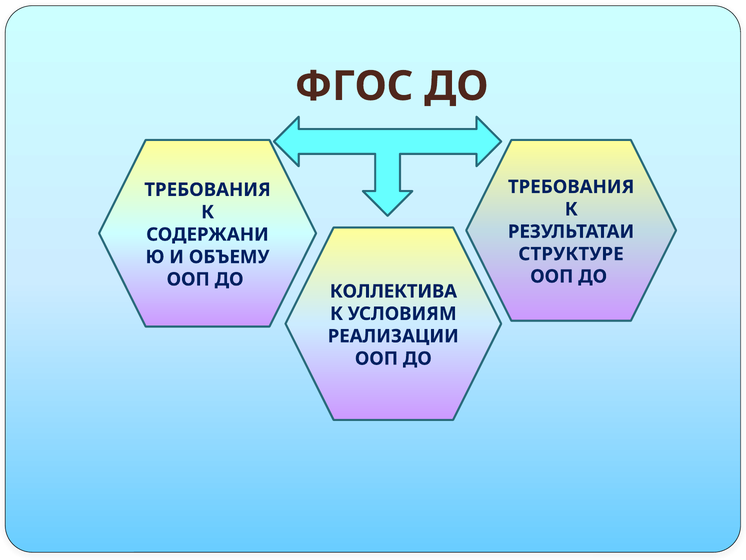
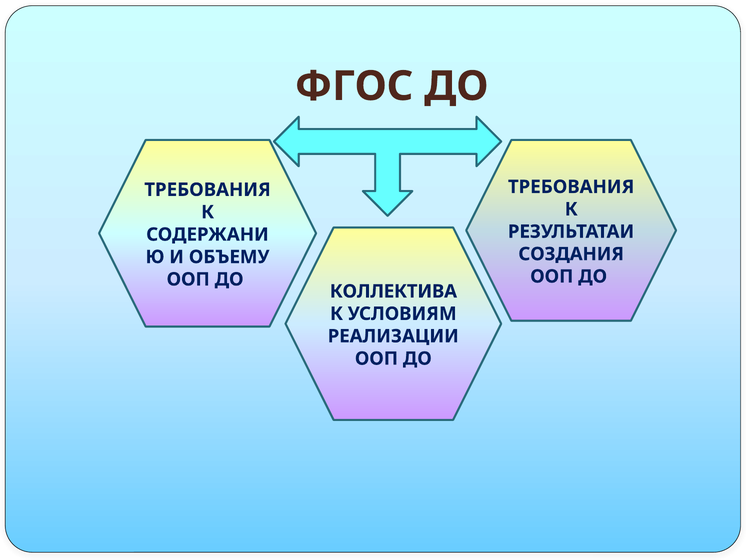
СТРУКТУРЕ: СТРУКТУРЕ -> СОЗДАНИЯ
